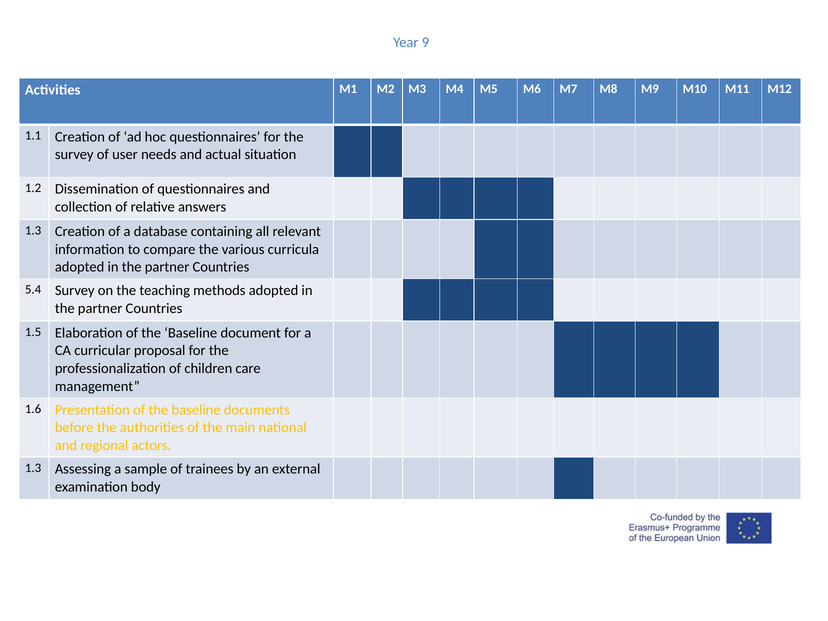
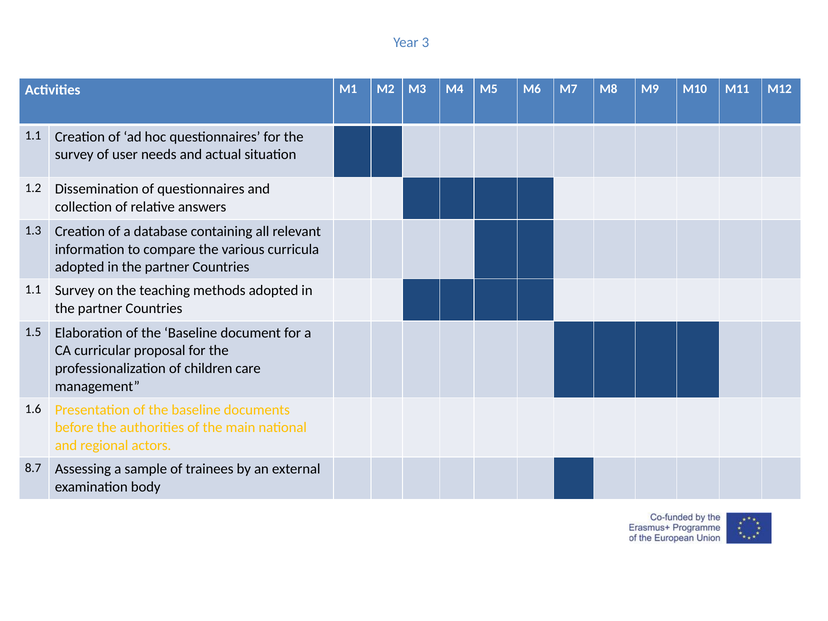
9: 9 -> 3
5.4 at (33, 290): 5.4 -> 1.1
1.3 at (33, 468): 1.3 -> 8.7
